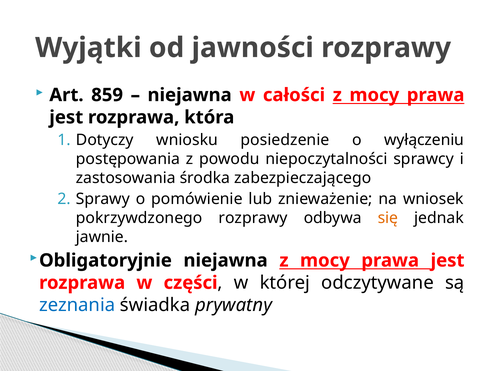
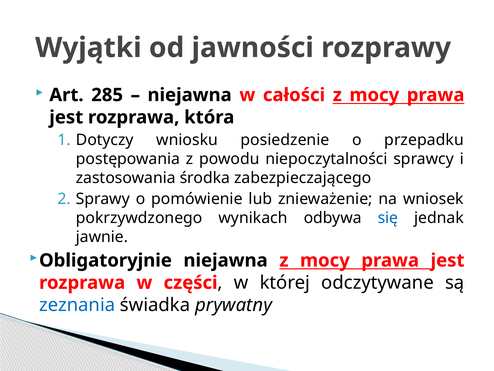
859: 859 -> 285
wyłączeniu: wyłączeniu -> przepadku
pokrzywdzonego rozprawy: rozprawy -> wynikach
się colour: orange -> blue
